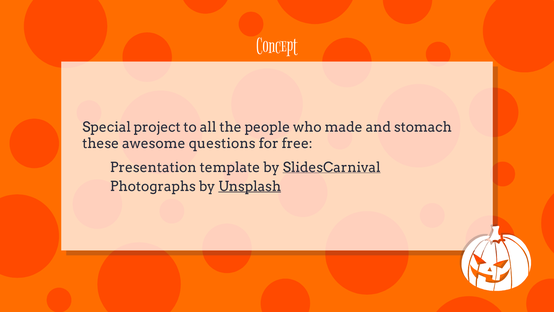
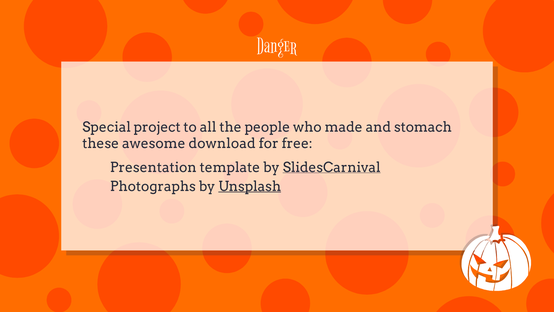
Concept: Concept -> Danger
questions: questions -> download
